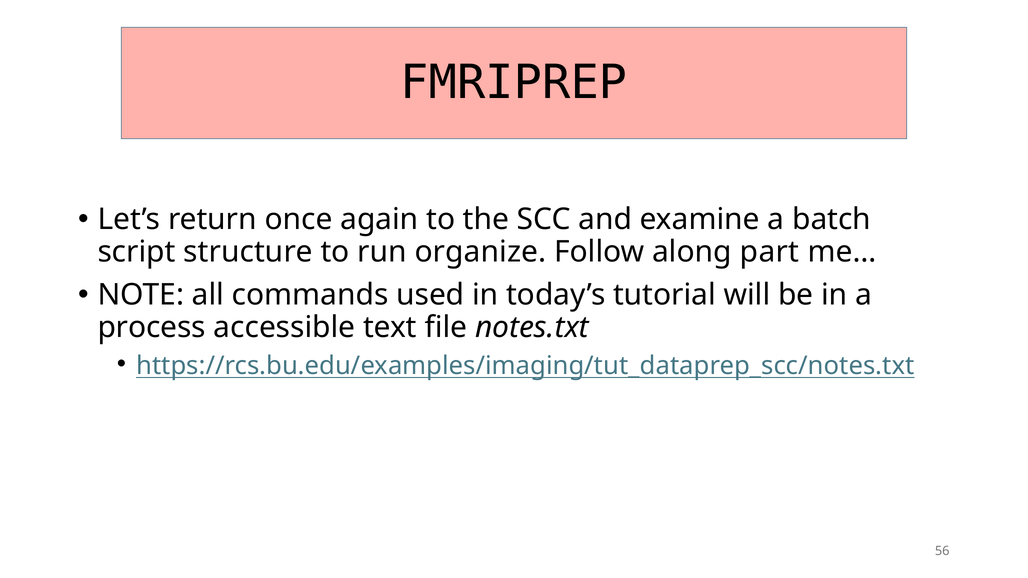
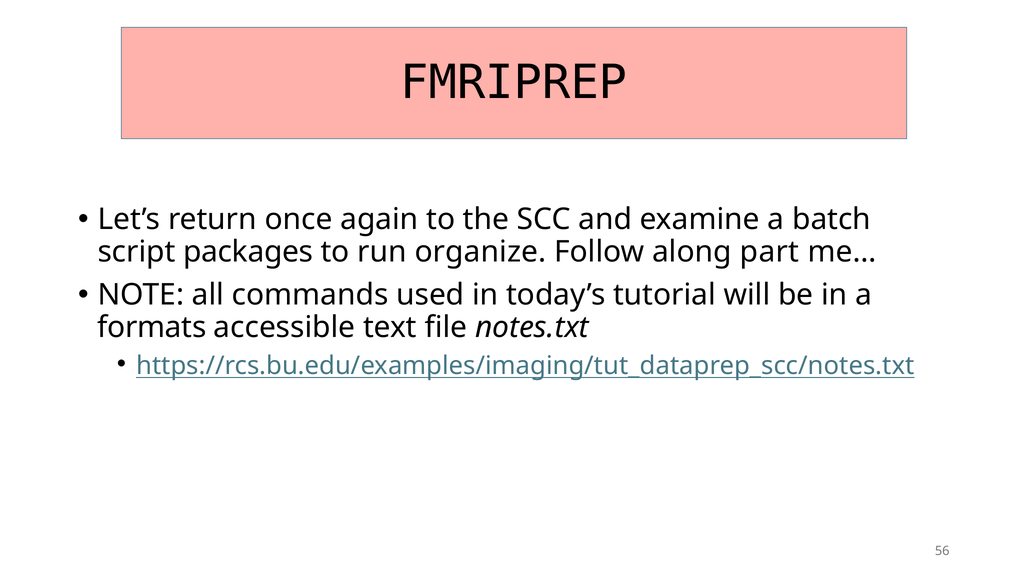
structure: structure -> packages
process: process -> formats
